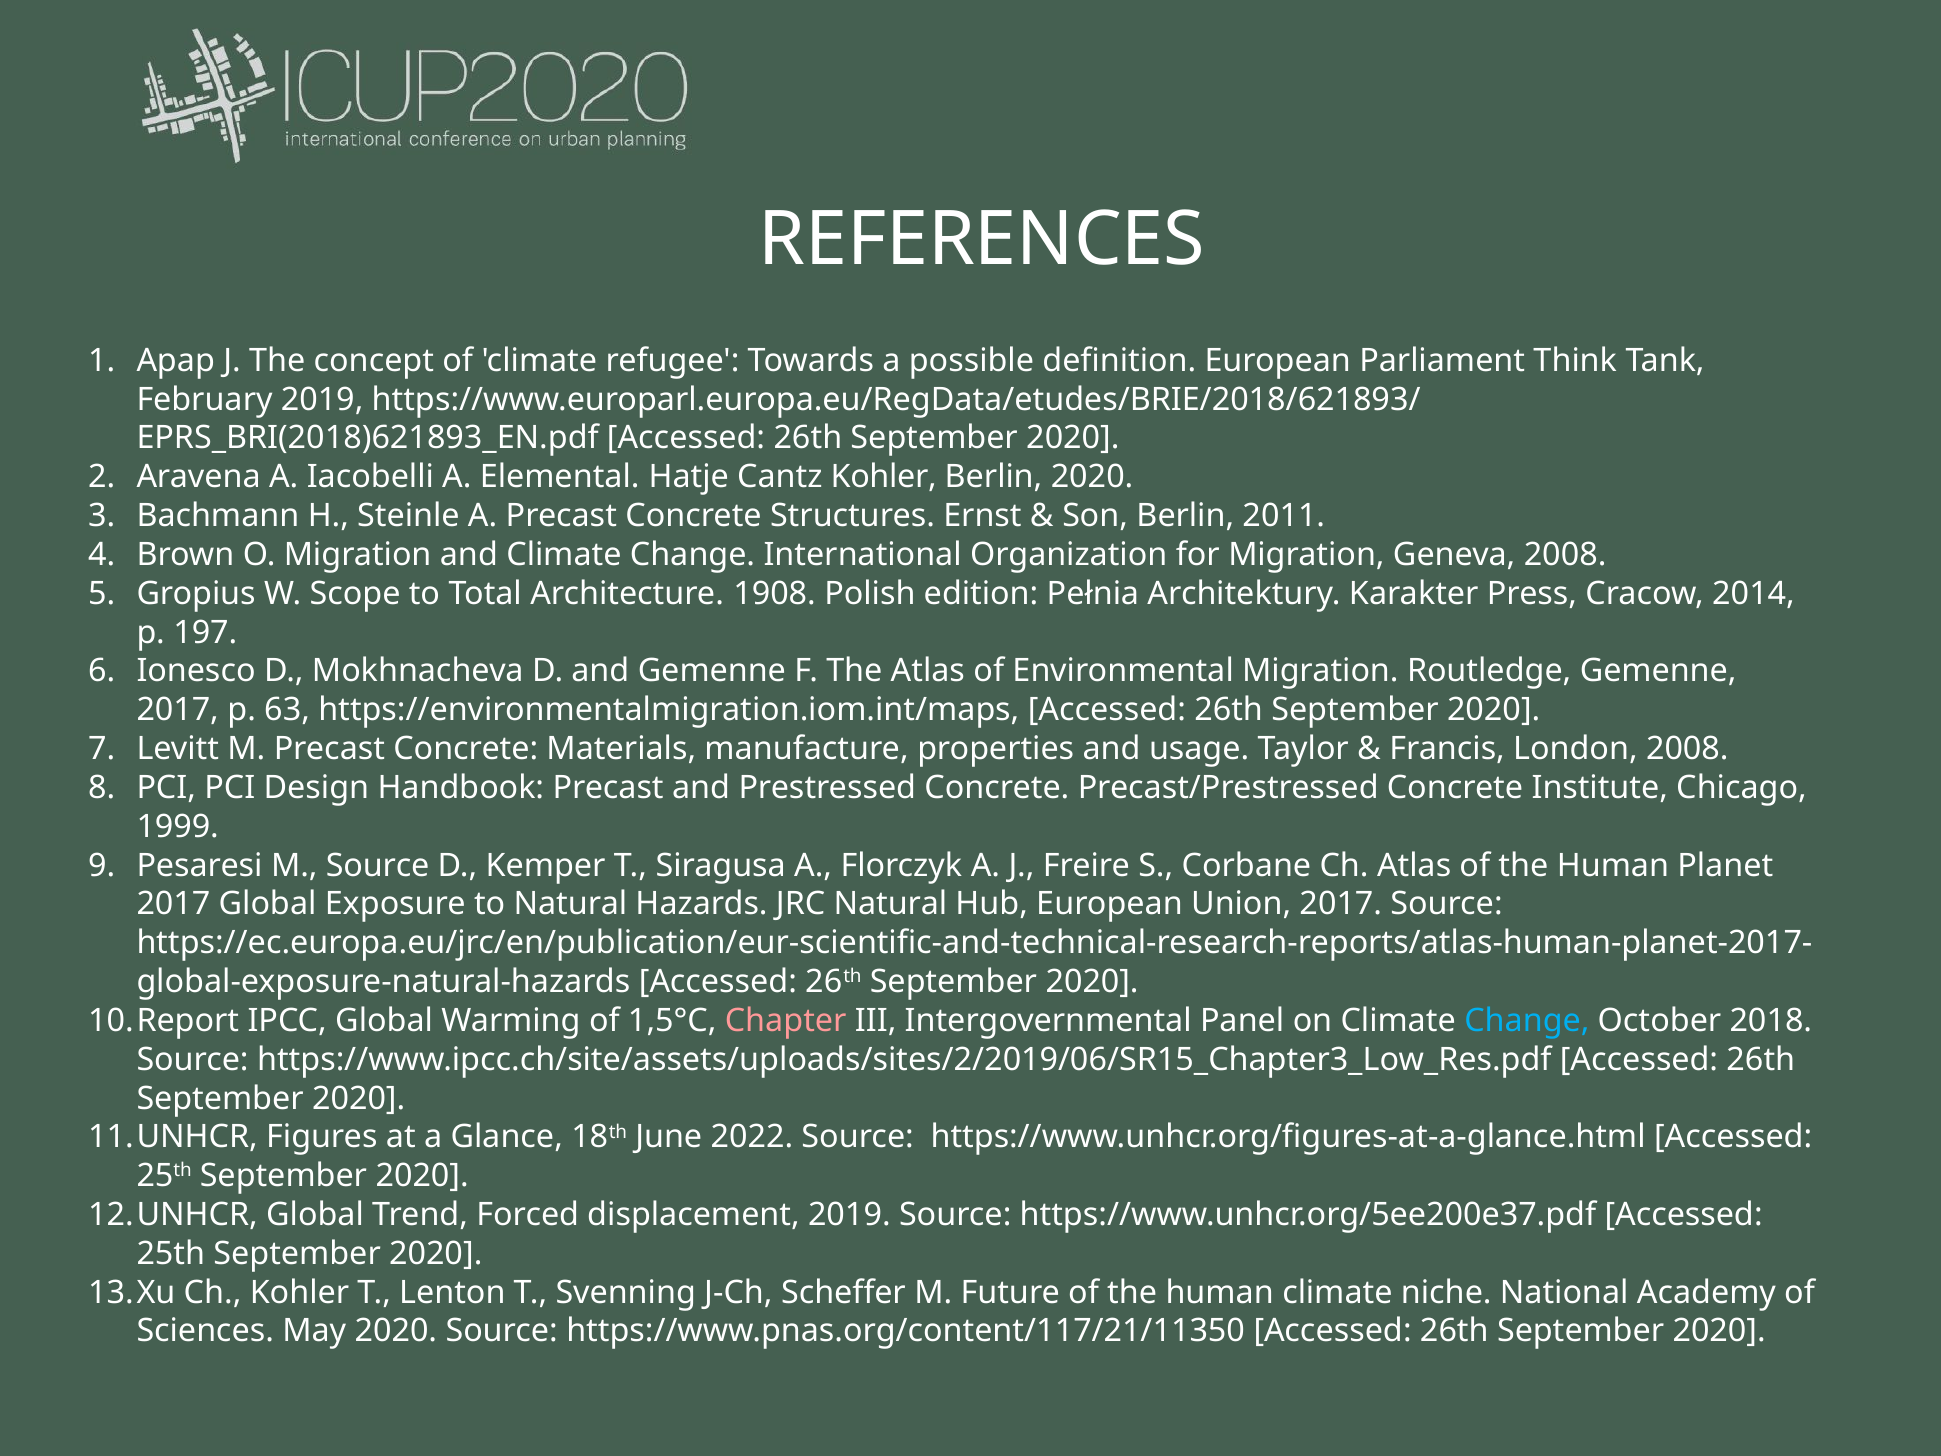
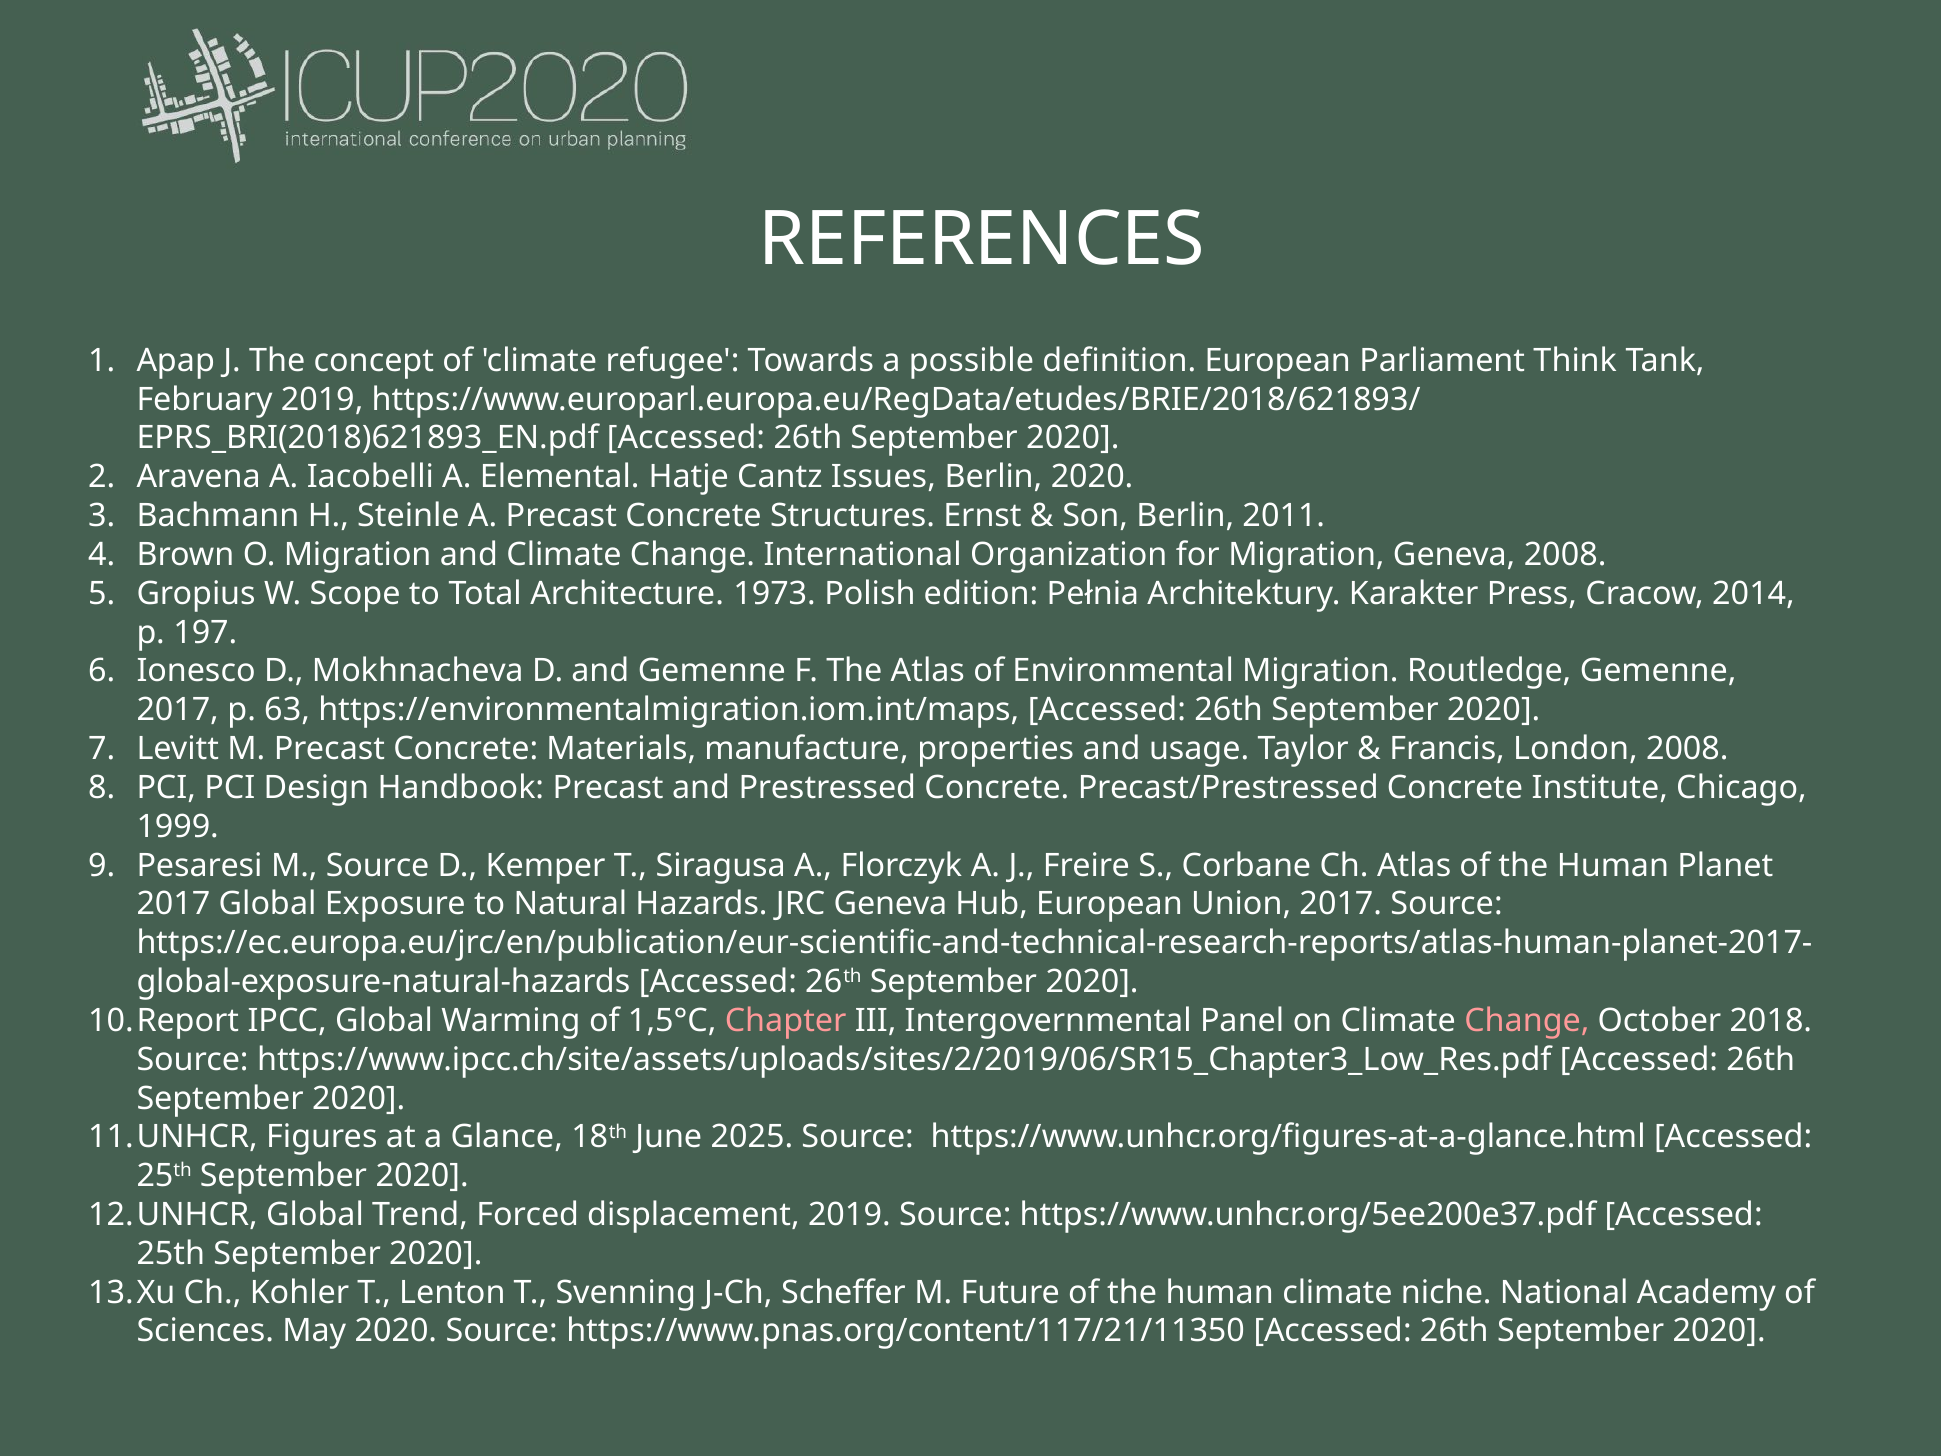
Cantz Kohler: Kohler -> Issues
1908: 1908 -> 1973
JRC Natural: Natural -> Geneva
Change at (1527, 1021) colour: light blue -> pink
2022: 2022 -> 2025
